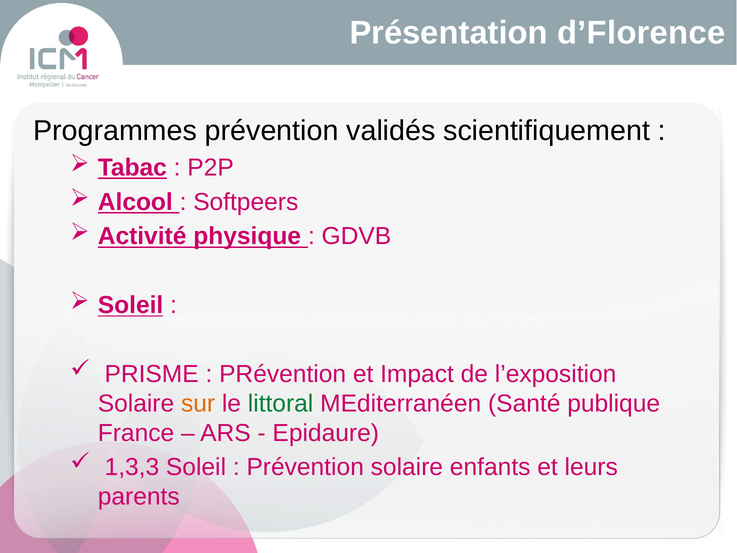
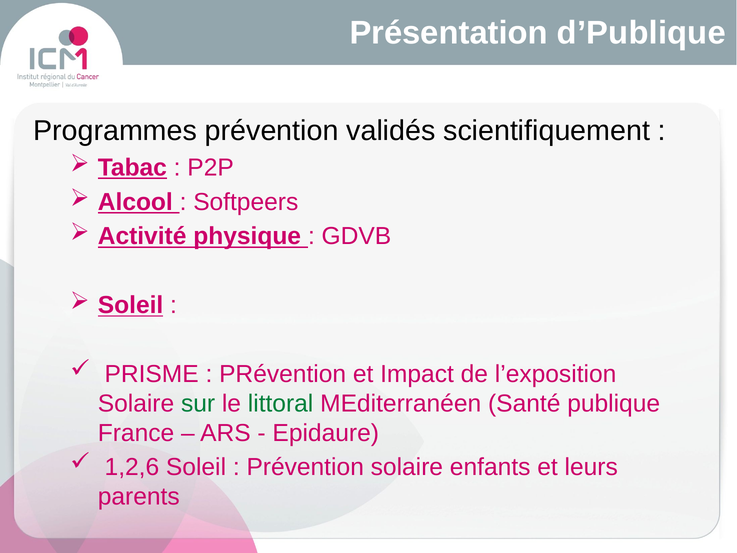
d’Florence: d’Florence -> d’Publique
sur colour: orange -> green
1,3,3: 1,3,3 -> 1,2,6
